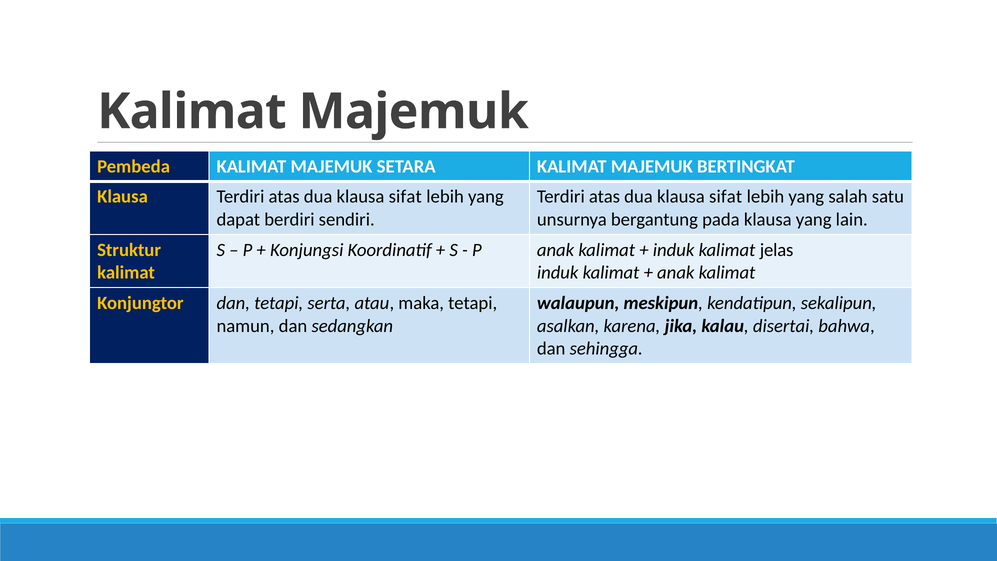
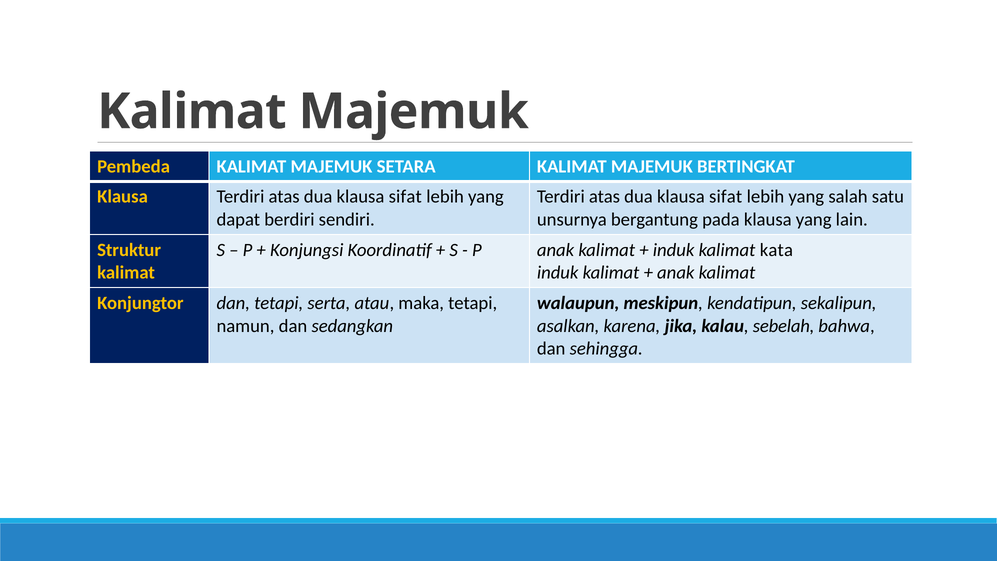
jelas: jelas -> kata
disertai: disertai -> sebelah
